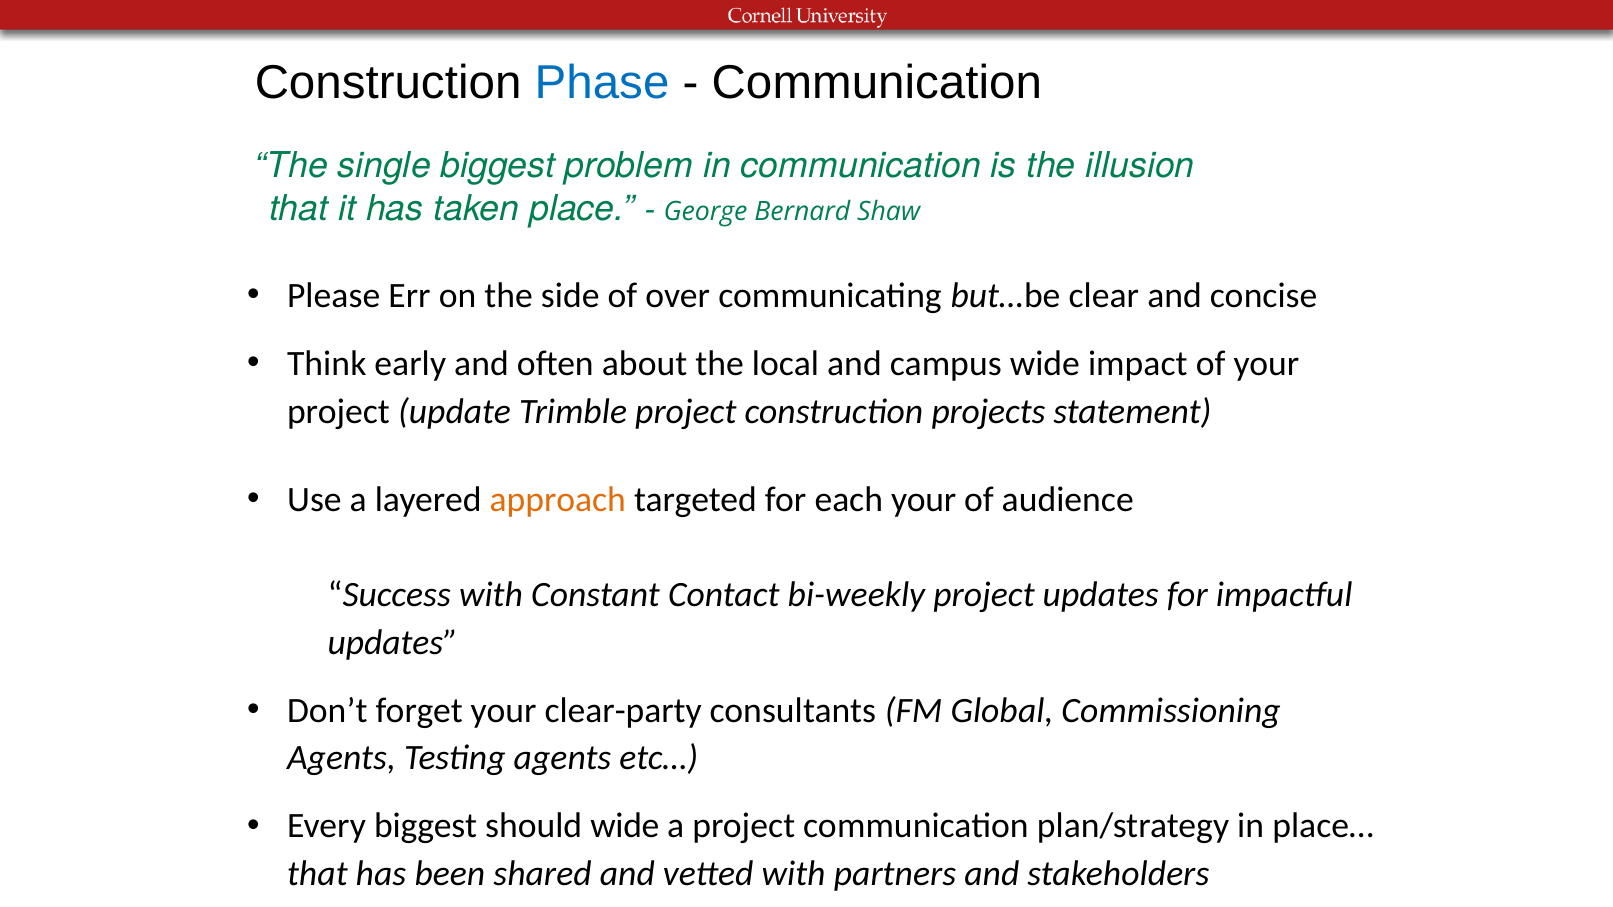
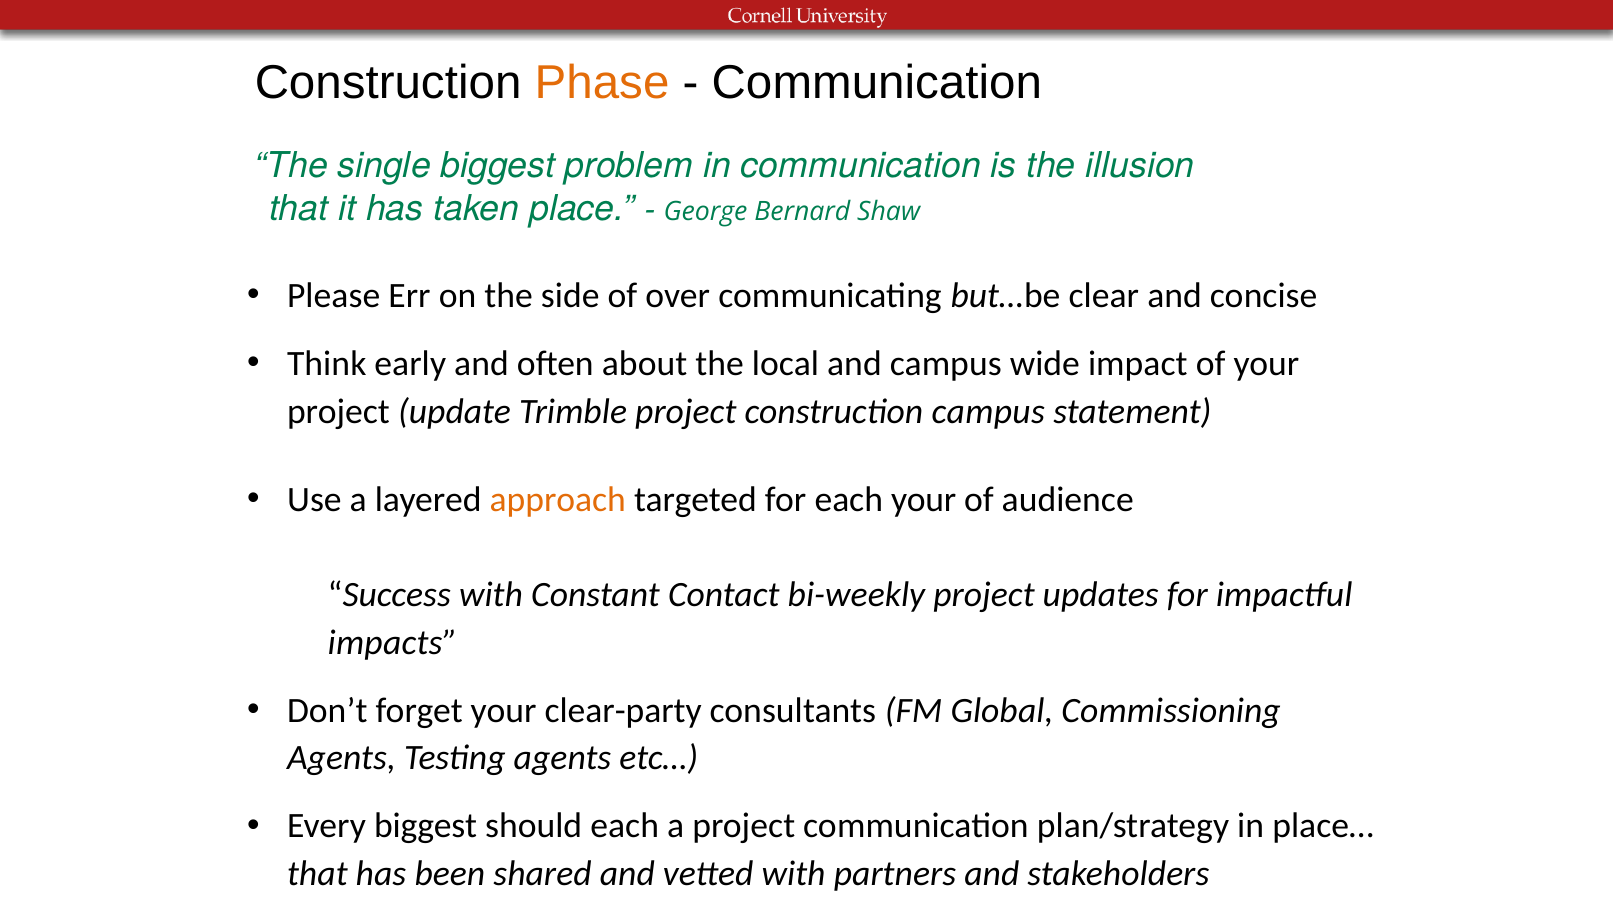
Phase colour: blue -> orange
construction projects: projects -> campus
updates at (393, 643): updates -> impacts
should wide: wide -> each
